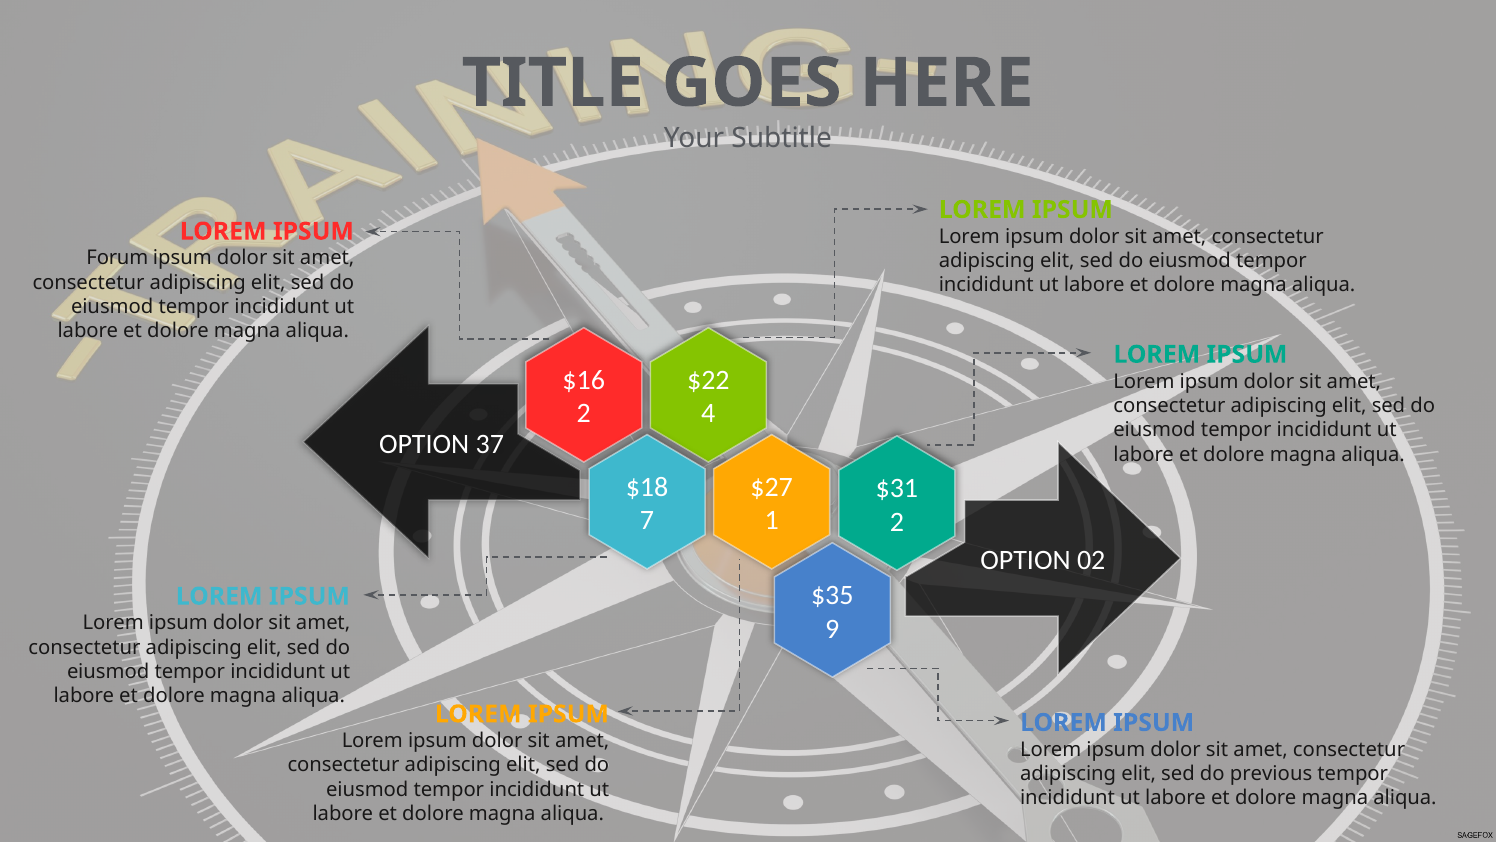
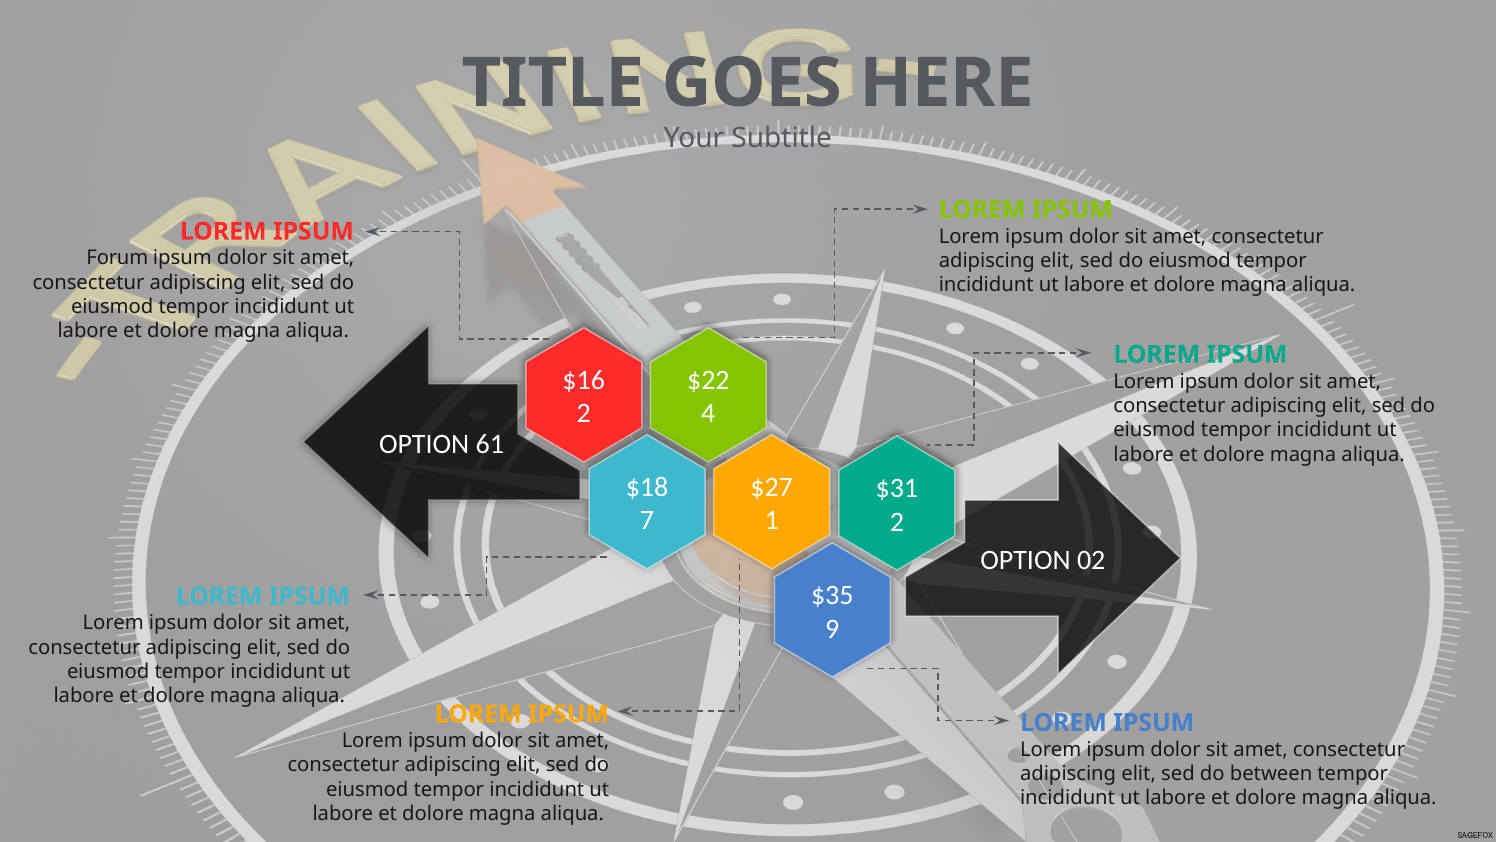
37: 37 -> 61
previous: previous -> between
